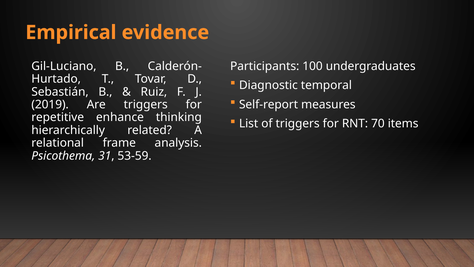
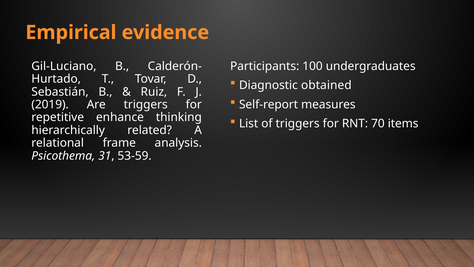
temporal: temporal -> obtained
